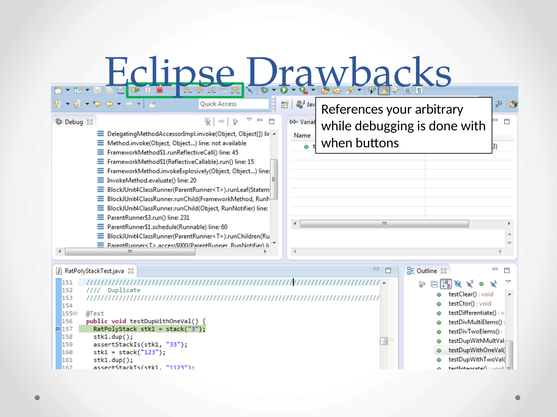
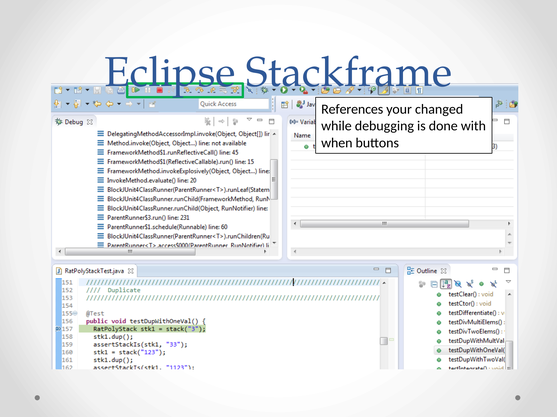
Drawbacks: Drawbacks -> Stackframe
arbitrary: arbitrary -> changed
